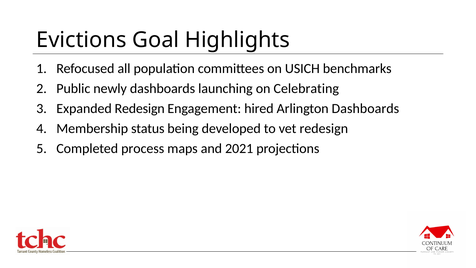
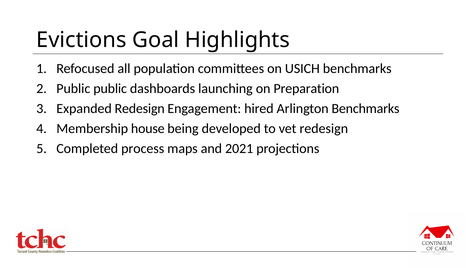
Public newly: newly -> public
Celebrating: Celebrating -> Preparation
Arlington Dashboards: Dashboards -> Benchmarks
status: status -> house
